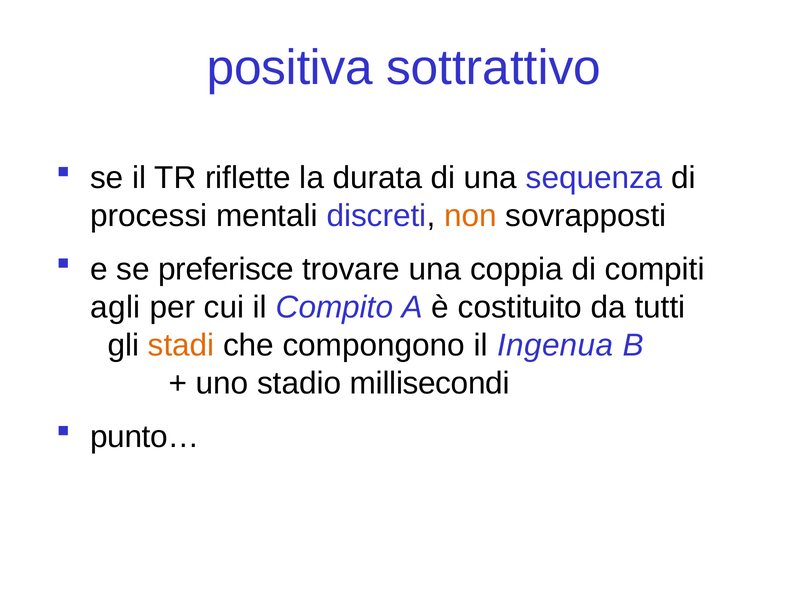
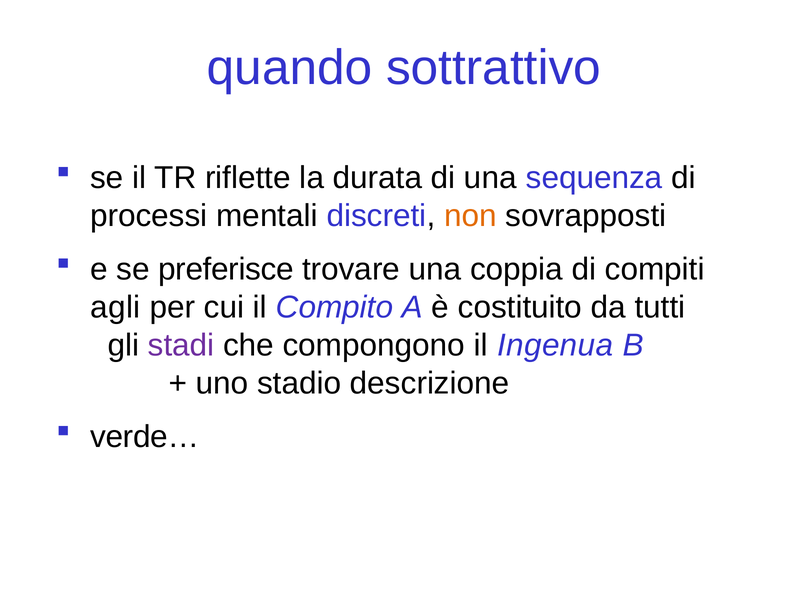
positiva: positiva -> quando
stadi colour: orange -> purple
millisecondi: millisecondi -> descrizione
punto…: punto… -> verde…
